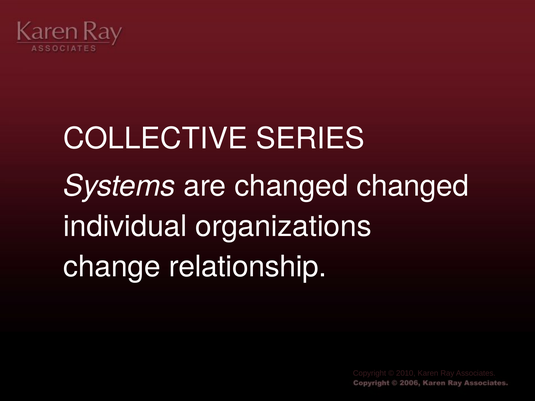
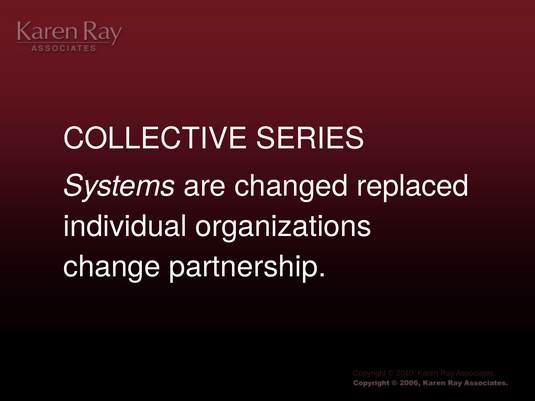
changed changed: changed -> replaced
relationship: relationship -> partnership
